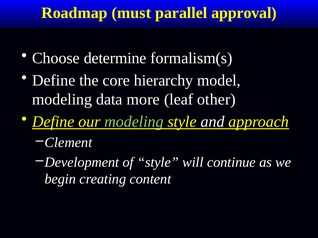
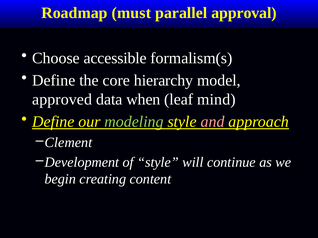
determine: determine -> accessible
modeling at (62, 100): modeling -> approved
more: more -> when
other: other -> mind
and colour: white -> pink
